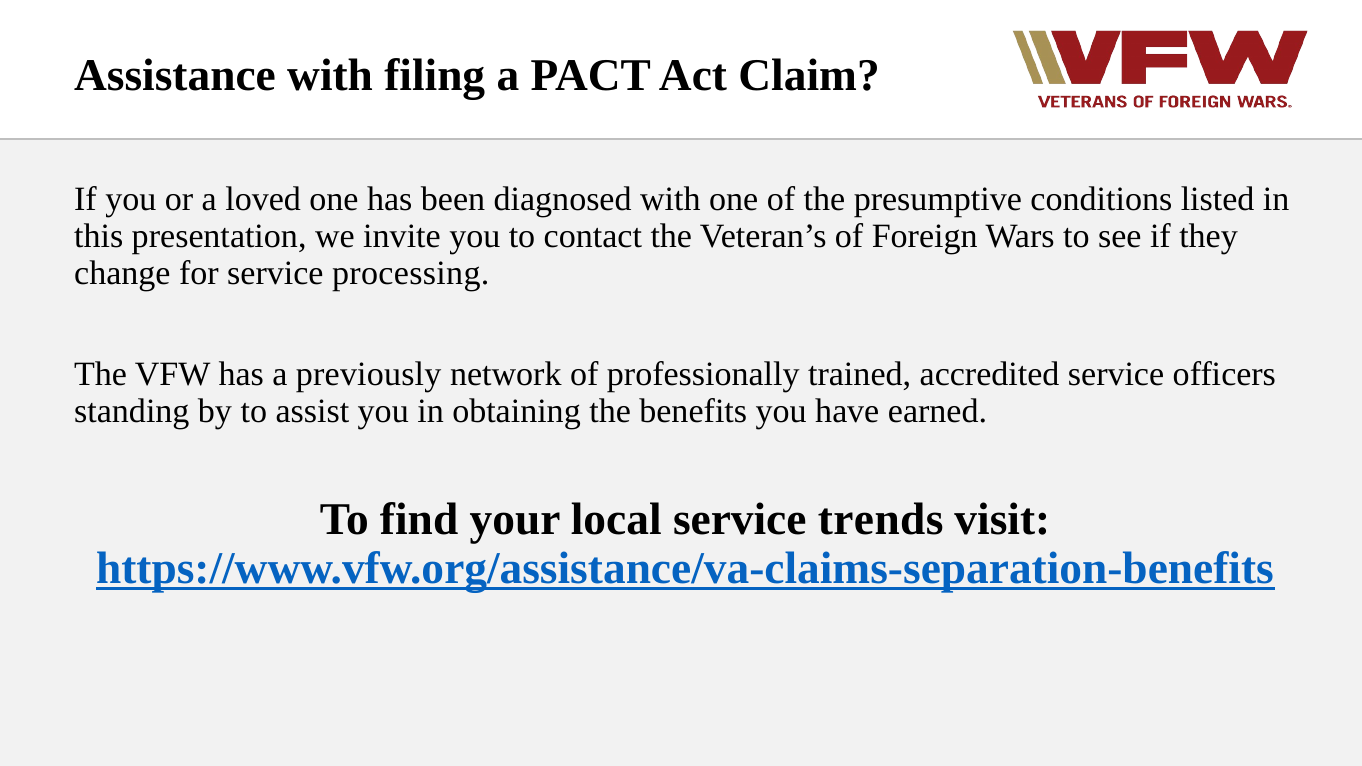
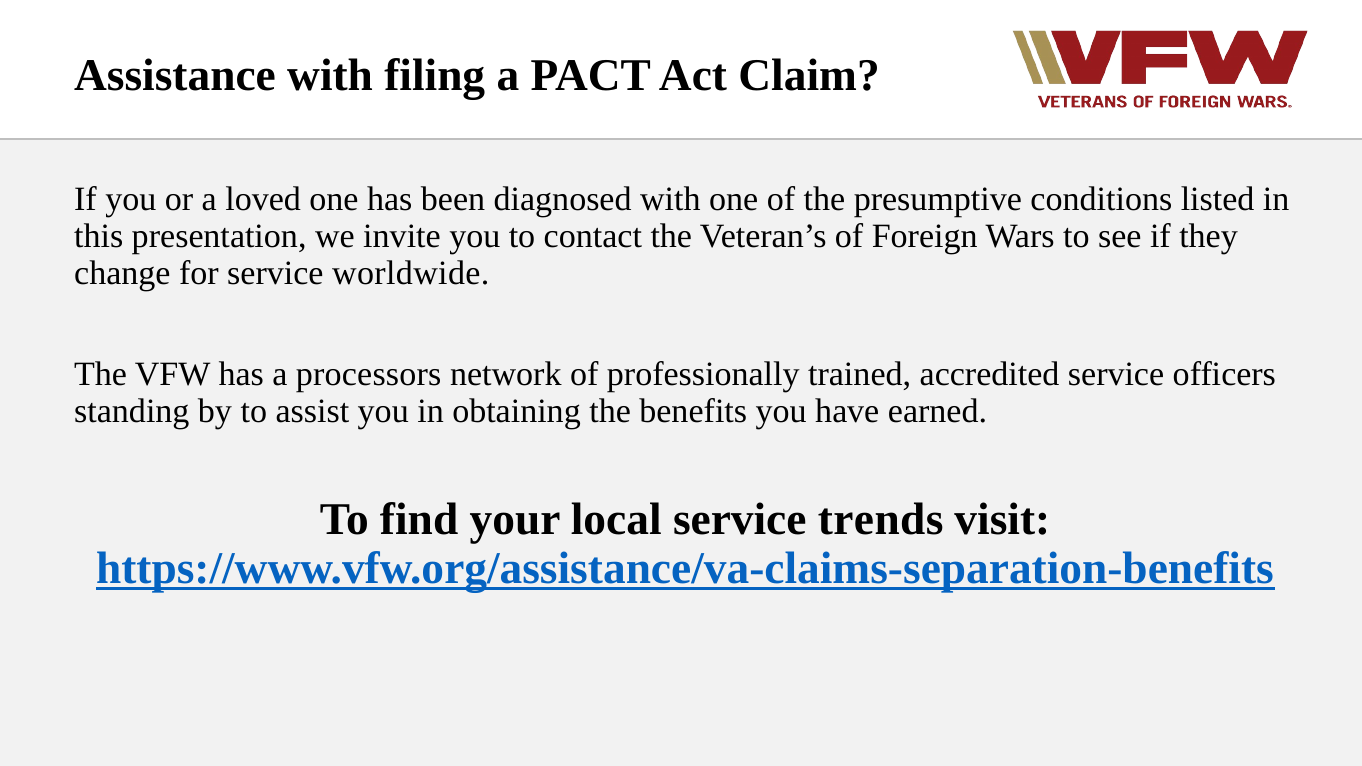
processing: processing -> worldwide
previously: previously -> processors
